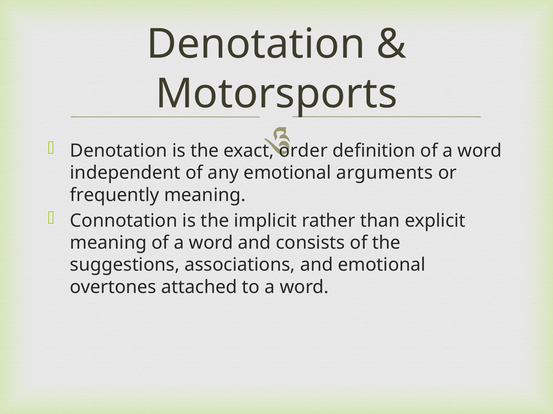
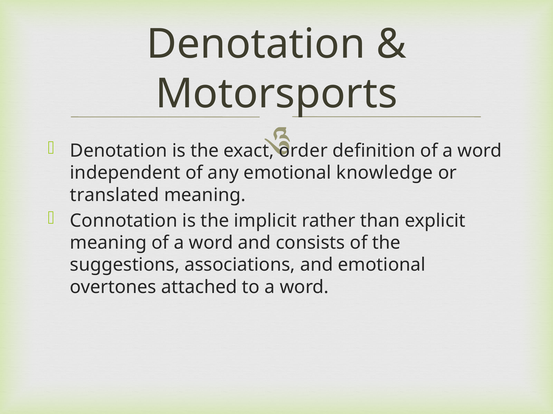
arguments: arguments -> knowledge
frequently: frequently -> translated
